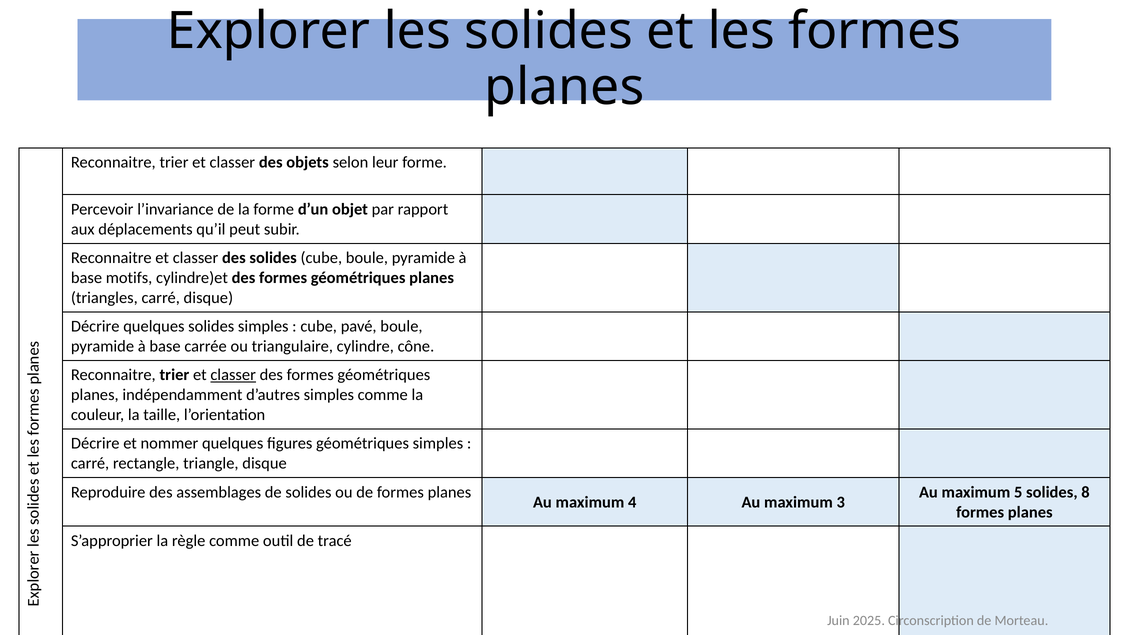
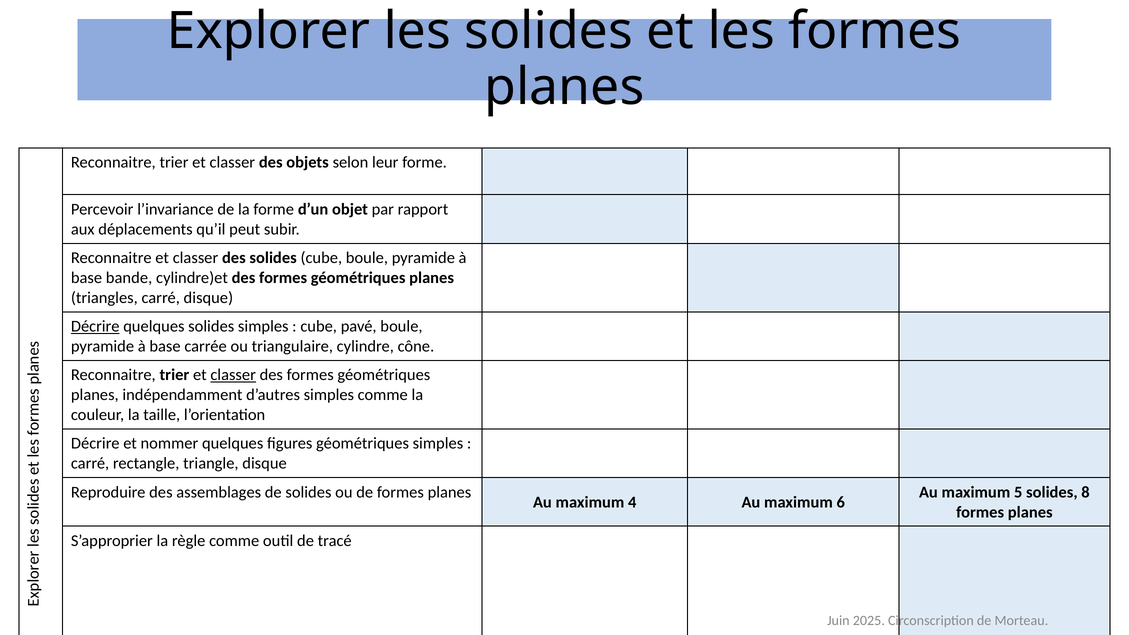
motifs: motifs -> bande
Décrire at (95, 326) underline: none -> present
3: 3 -> 6
